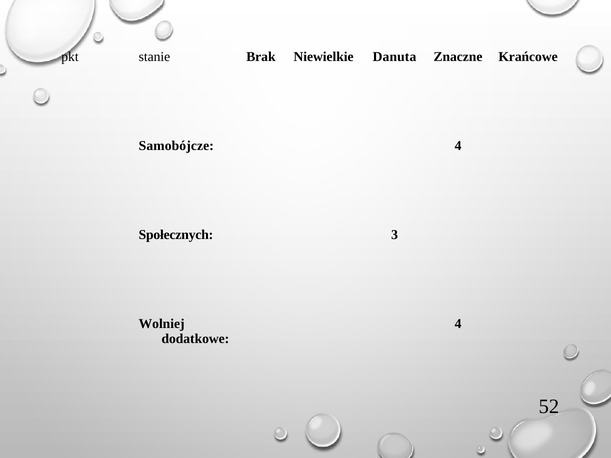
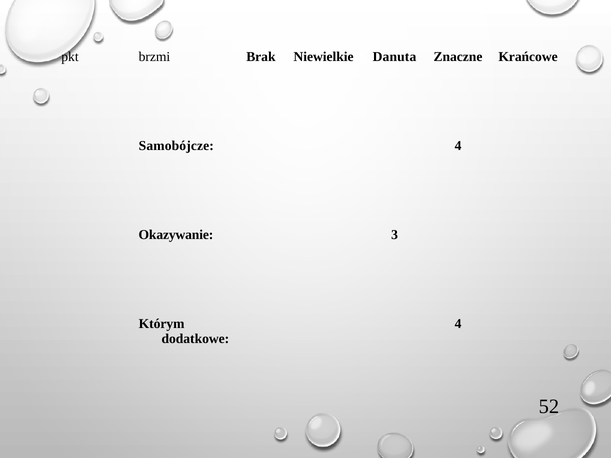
stanie: stanie -> brzmi
Społecznych: Społecznych -> Okazywanie
Wolniej: Wolniej -> Którym
